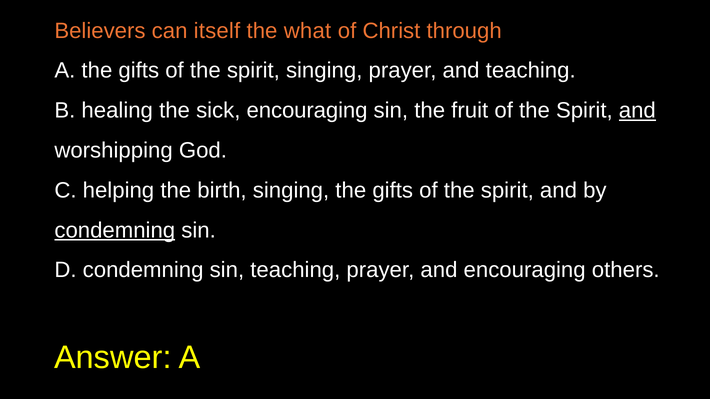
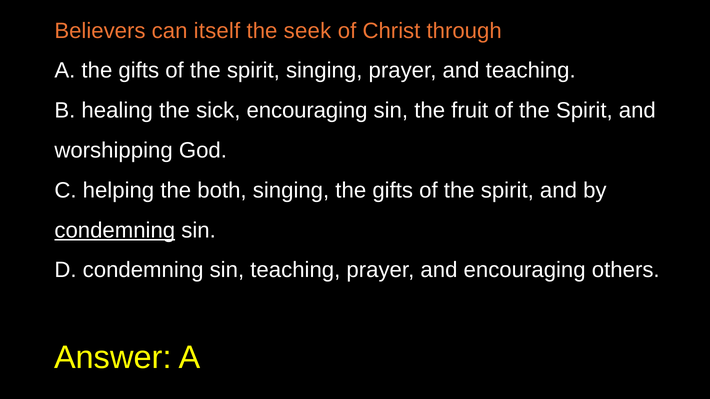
what: what -> seek
and at (637, 111) underline: present -> none
birth: birth -> both
